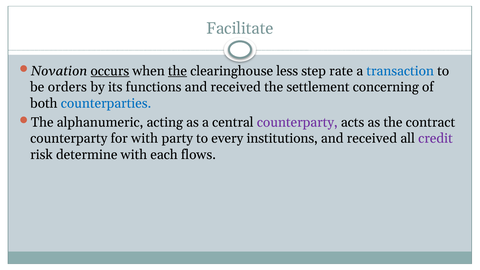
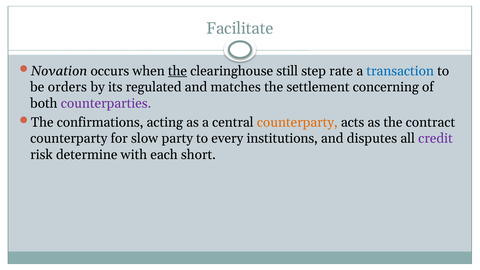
occurs underline: present -> none
less: less -> still
functions: functions -> regulated
received at (236, 87): received -> matches
counterparties colour: blue -> purple
alphanumeric: alphanumeric -> confirmations
counterparty at (297, 122) colour: purple -> orange
for with: with -> slow
received at (372, 139): received -> disputes
flows: flows -> short
